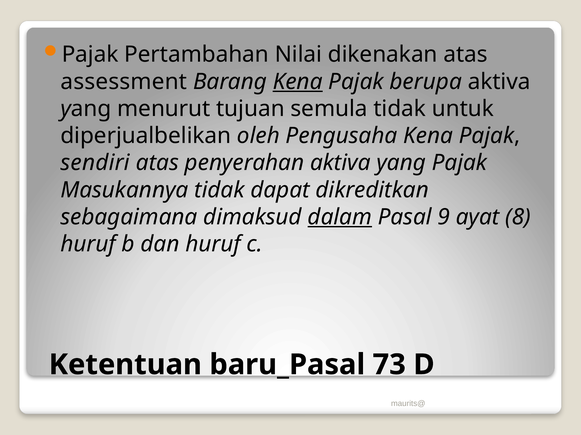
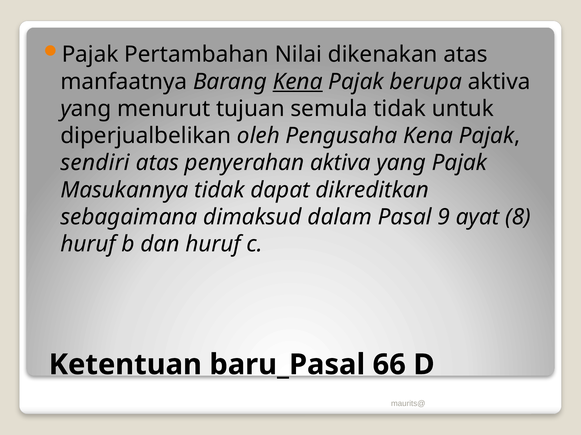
assessment: assessment -> manfaatnya
dalam underline: present -> none
73: 73 -> 66
